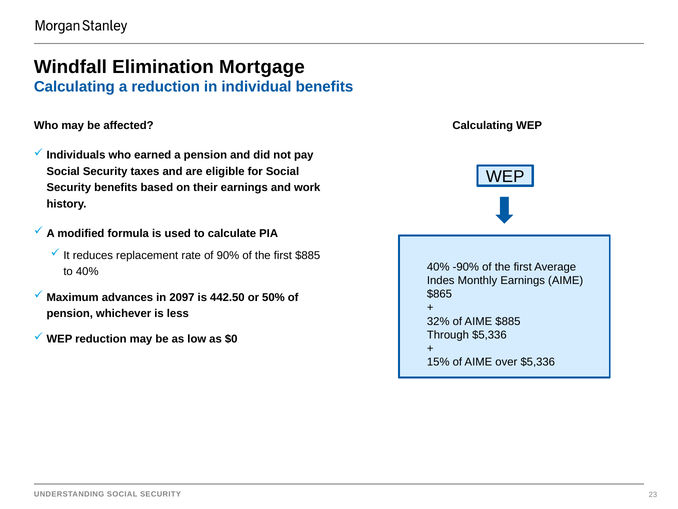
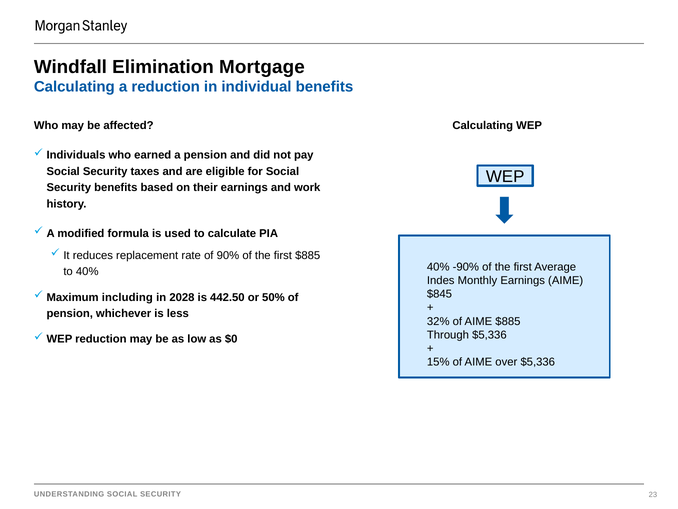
$865: $865 -> $845
advances: advances -> including
2097: 2097 -> 2028
